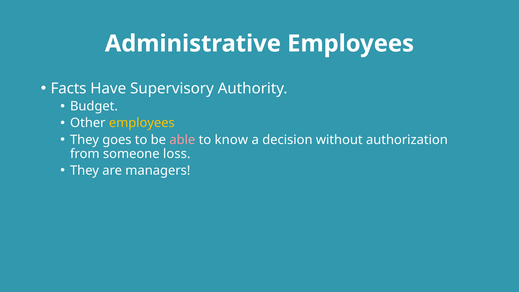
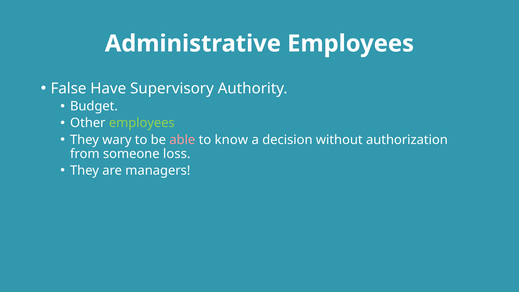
Facts: Facts -> False
employees at (142, 123) colour: yellow -> light green
goes: goes -> wary
